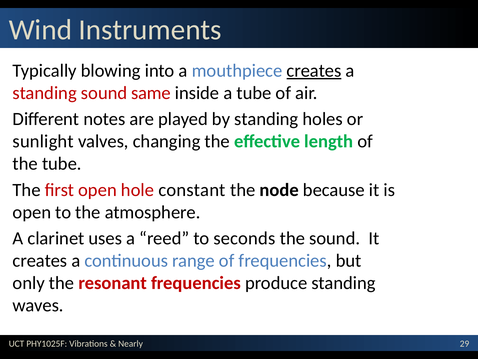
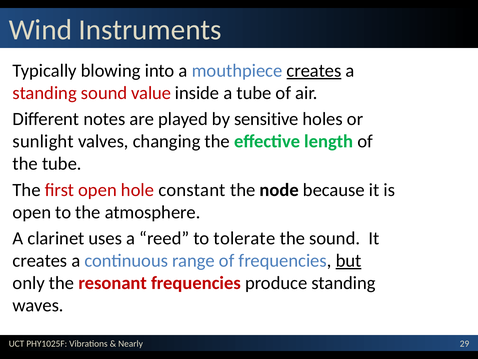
same: same -> value
by standing: standing -> sensitive
seconds: seconds -> tolerate
but underline: none -> present
